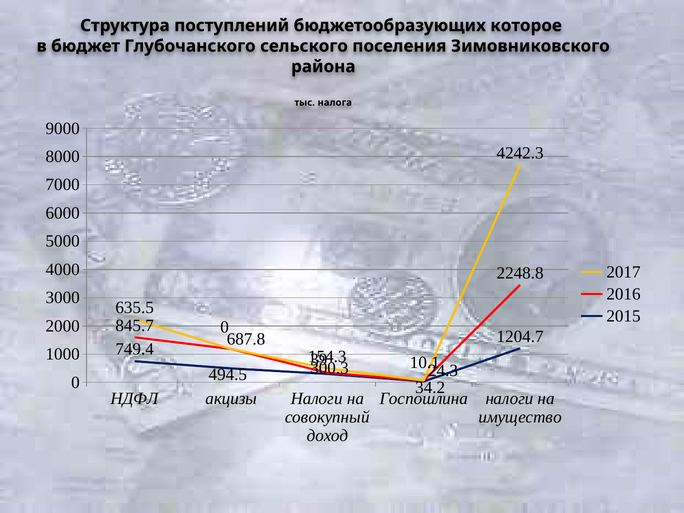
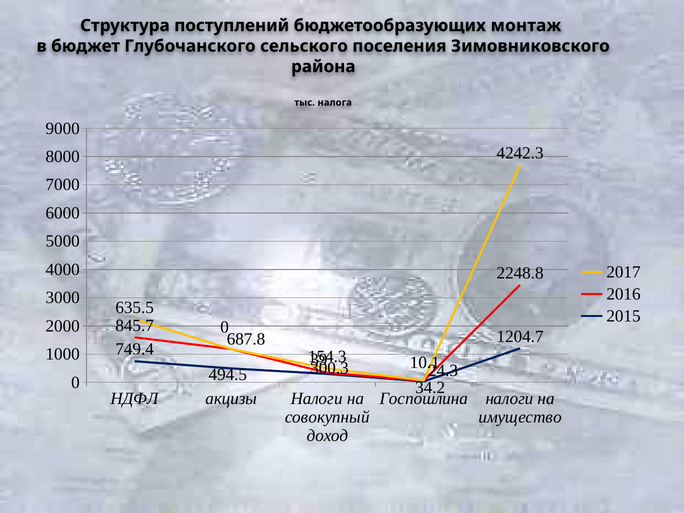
которое: которое -> монтаж
